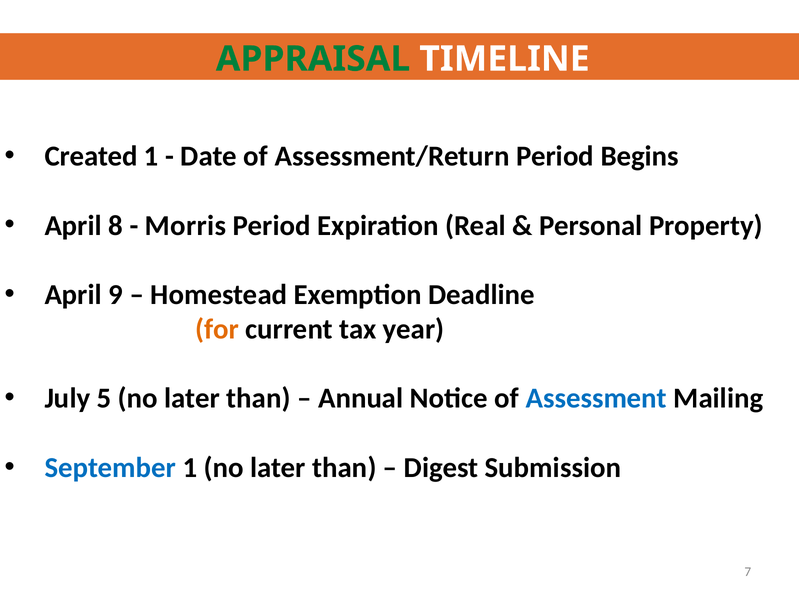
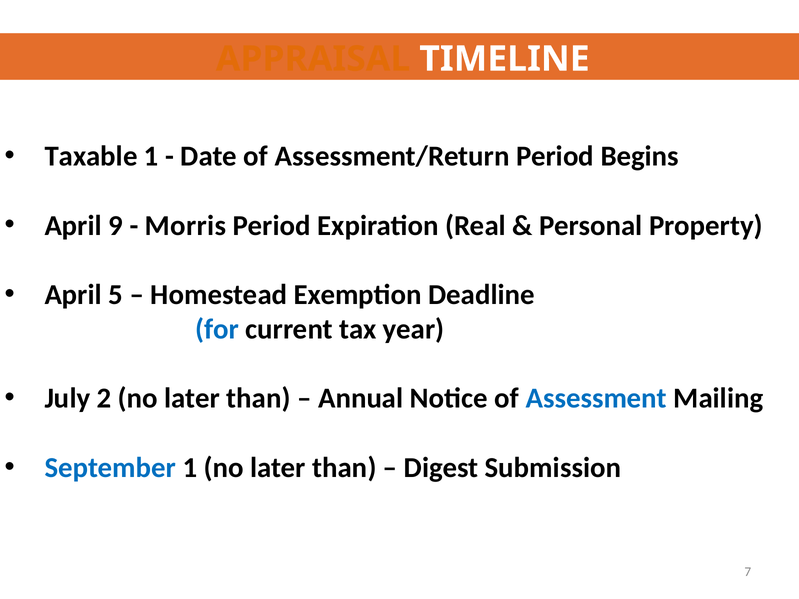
APPRAISAL colour: green -> orange
Created: Created -> Taxable
8: 8 -> 9
9: 9 -> 5
for colour: orange -> blue
5: 5 -> 2
